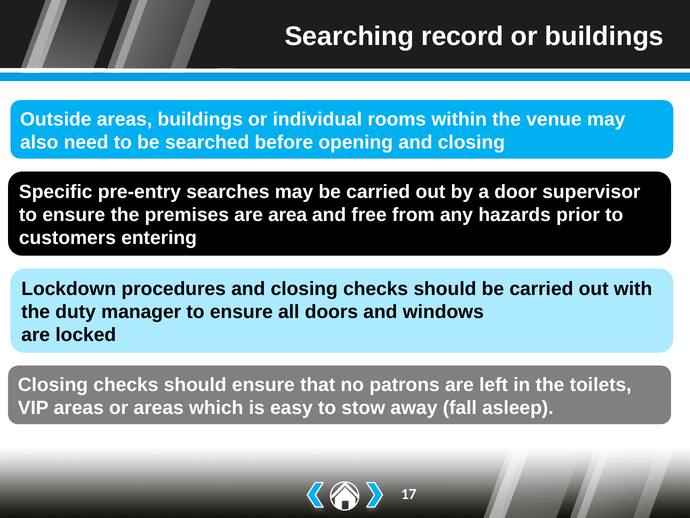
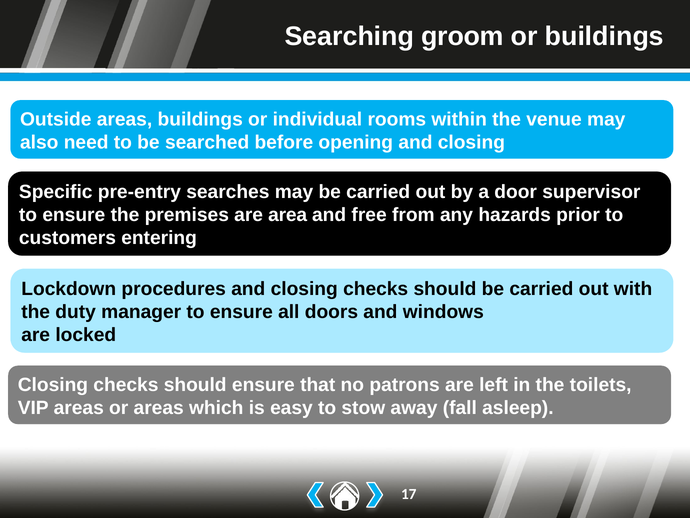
record: record -> groom
